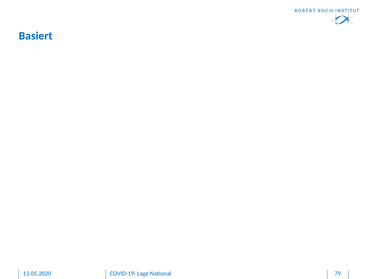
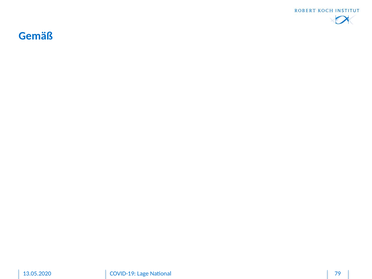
Basiert: Basiert -> Gemäß
